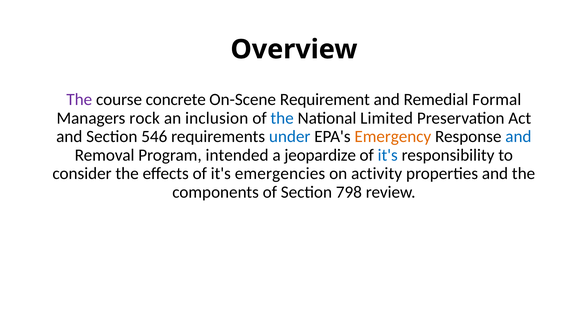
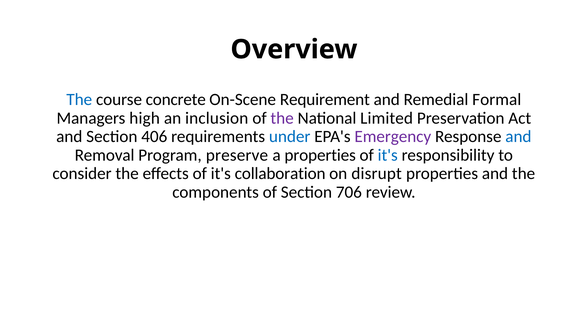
The at (79, 99) colour: purple -> blue
rock: rock -> high
the at (282, 118) colour: blue -> purple
546: 546 -> 406
Emergency colour: orange -> purple
intended: intended -> preserve
a jeopardize: jeopardize -> properties
emergencies: emergencies -> collaboration
activity: activity -> disrupt
798: 798 -> 706
